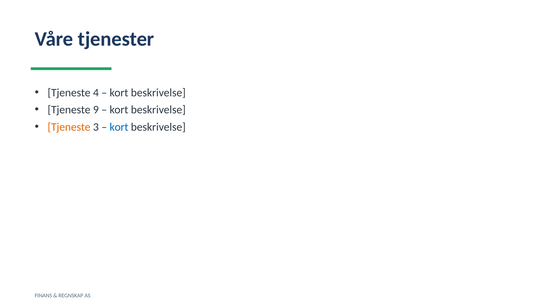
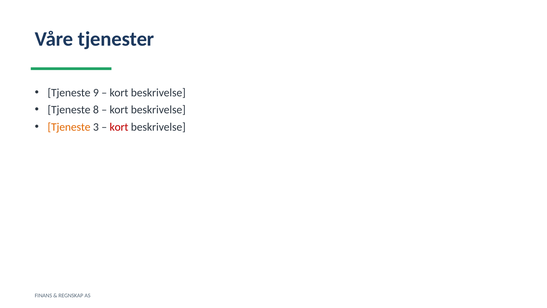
4: 4 -> 9
9: 9 -> 8
kort at (119, 127) colour: blue -> red
